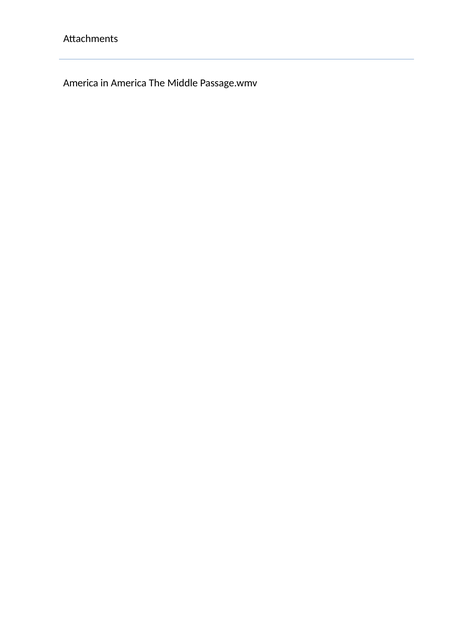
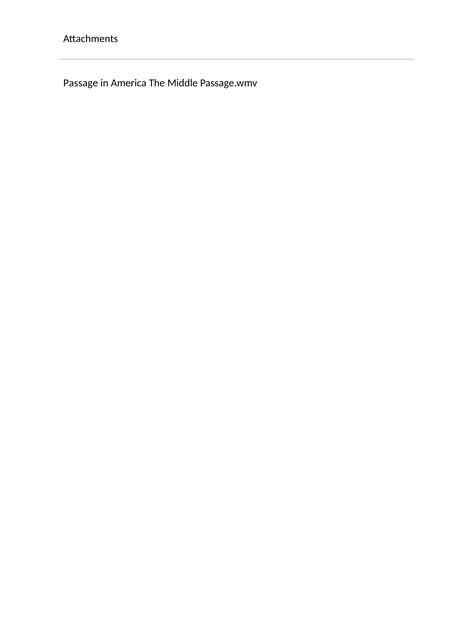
America at (81, 83): America -> Passage
